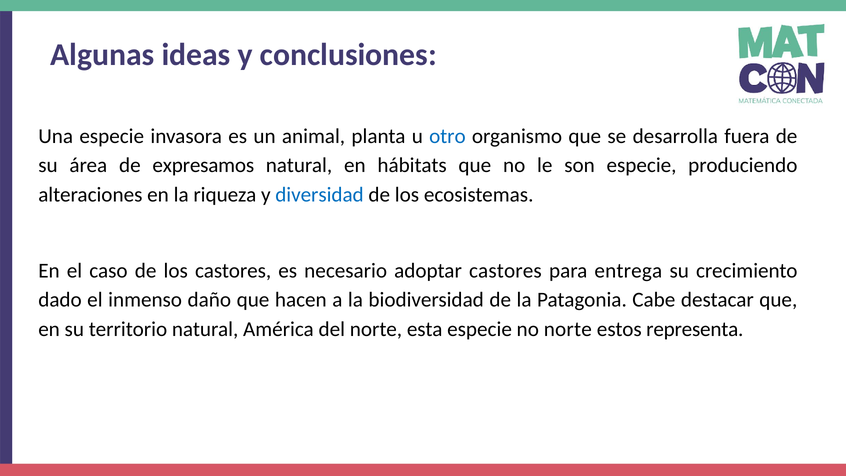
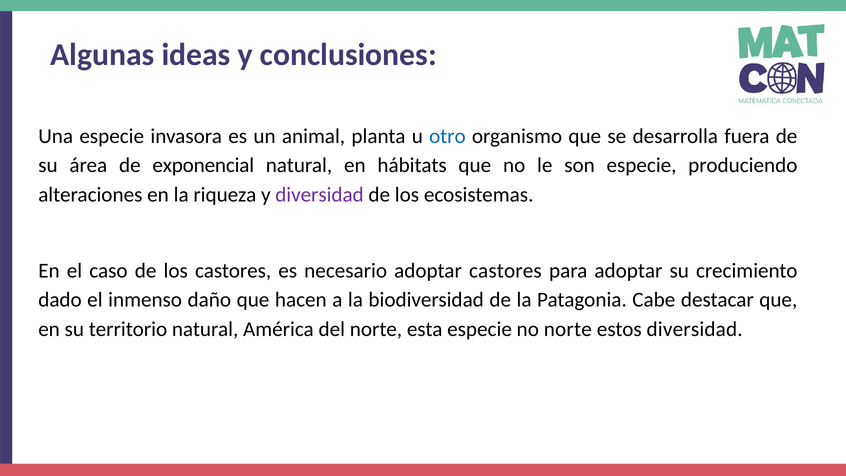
expresamos: expresamos -> exponencial
diversidad at (320, 195) colour: blue -> purple
para entrega: entrega -> adoptar
estos representa: representa -> diversidad
